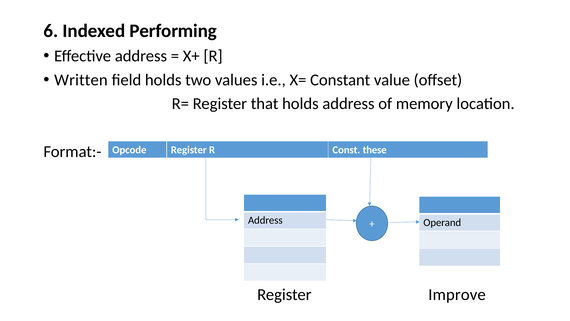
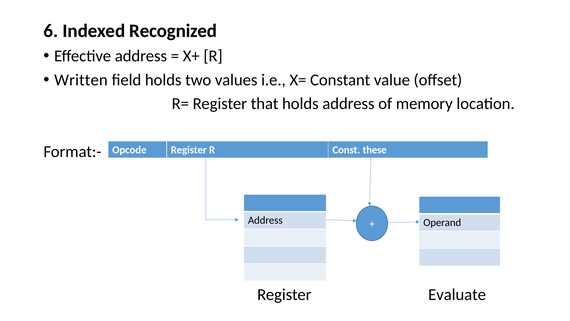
Performing: Performing -> Recognized
Improve: Improve -> Evaluate
